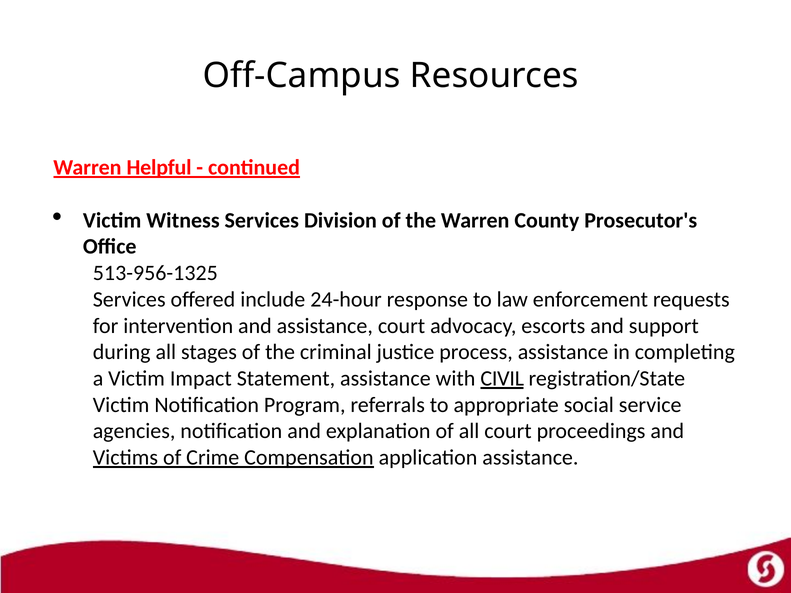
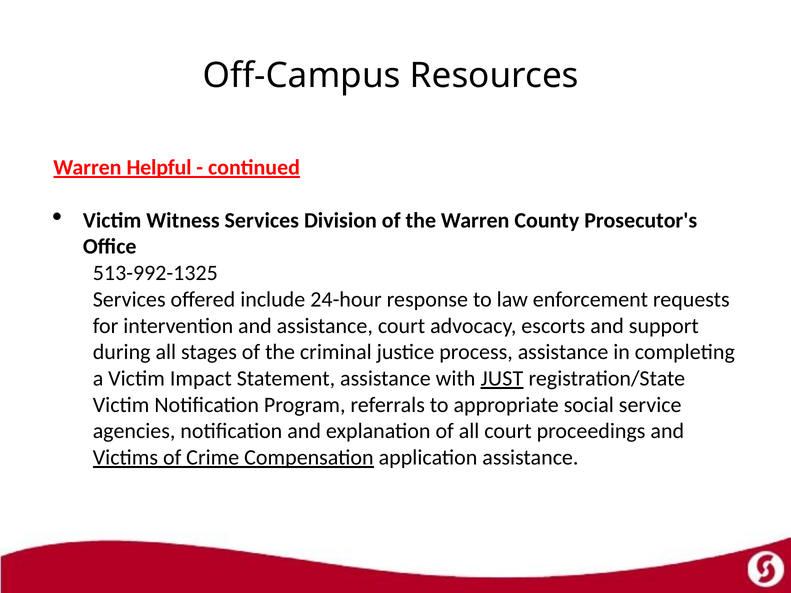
513-956-1325: 513-956-1325 -> 513-992-1325
CIVIL: CIVIL -> JUST
